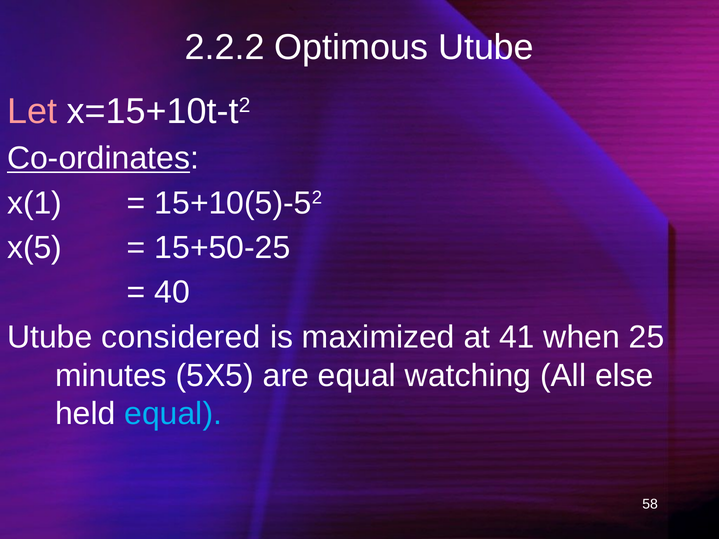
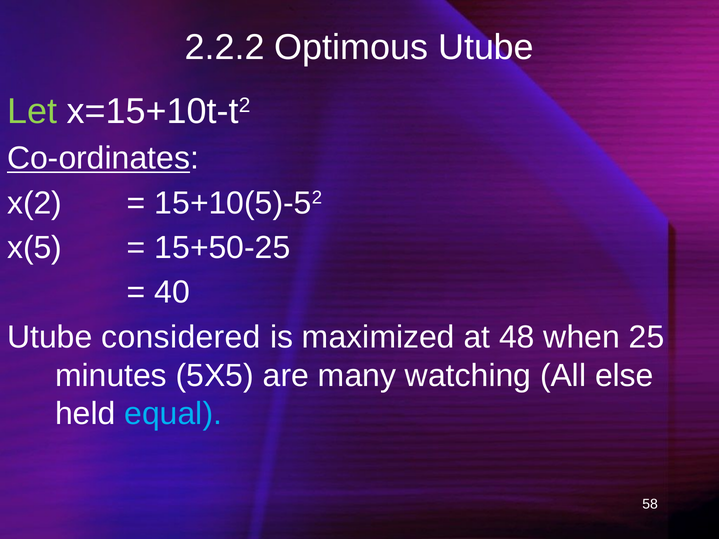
Let colour: pink -> light green
x(1: x(1 -> x(2
41: 41 -> 48
are equal: equal -> many
